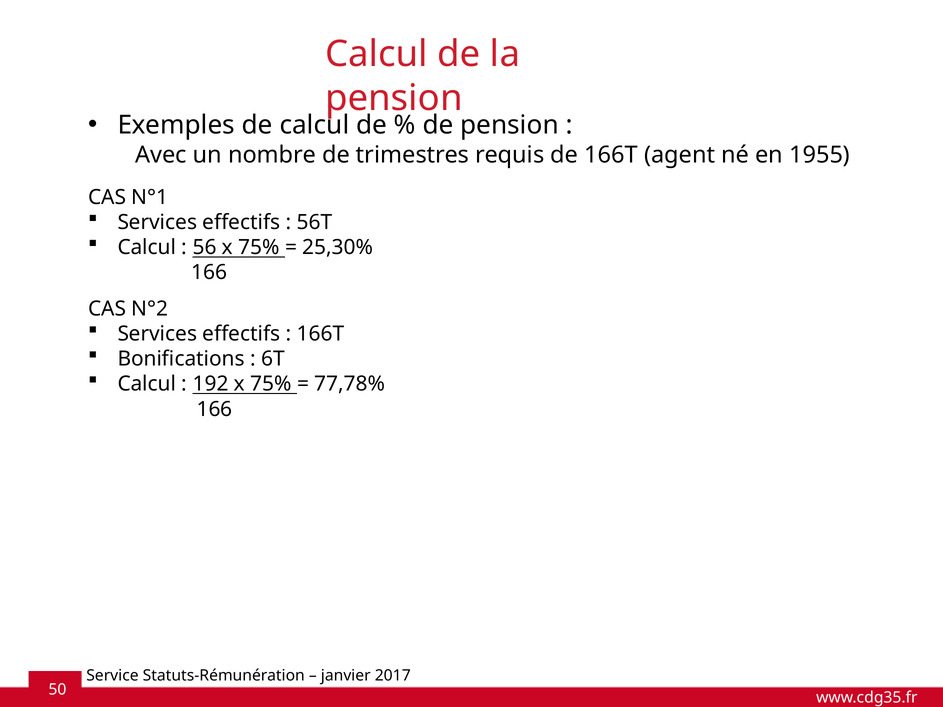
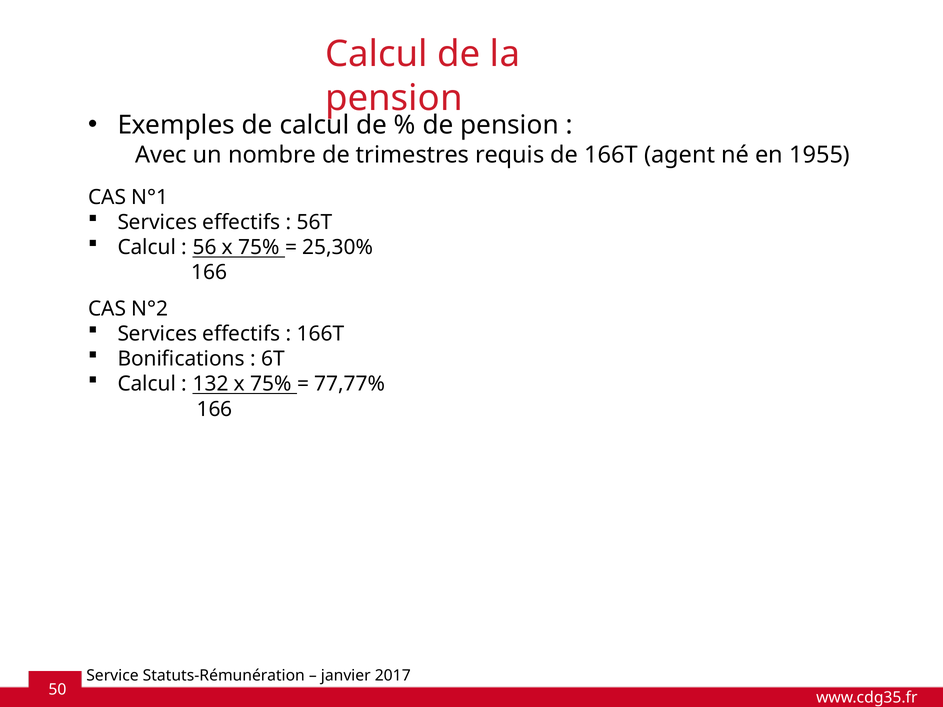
192: 192 -> 132
77,78%: 77,78% -> 77,77%
